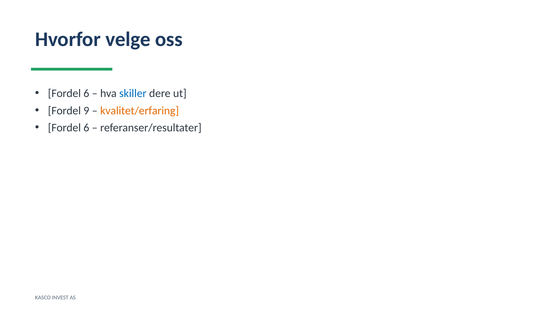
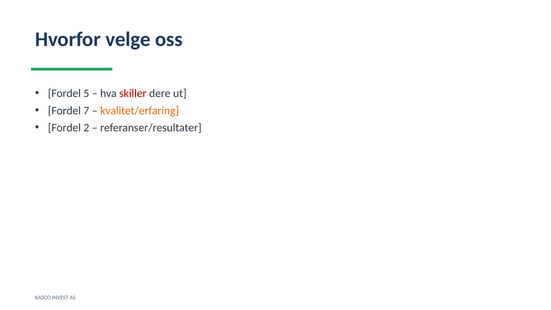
6 at (86, 93): 6 -> 5
skiller colour: blue -> red
9: 9 -> 7
6 at (86, 128): 6 -> 2
